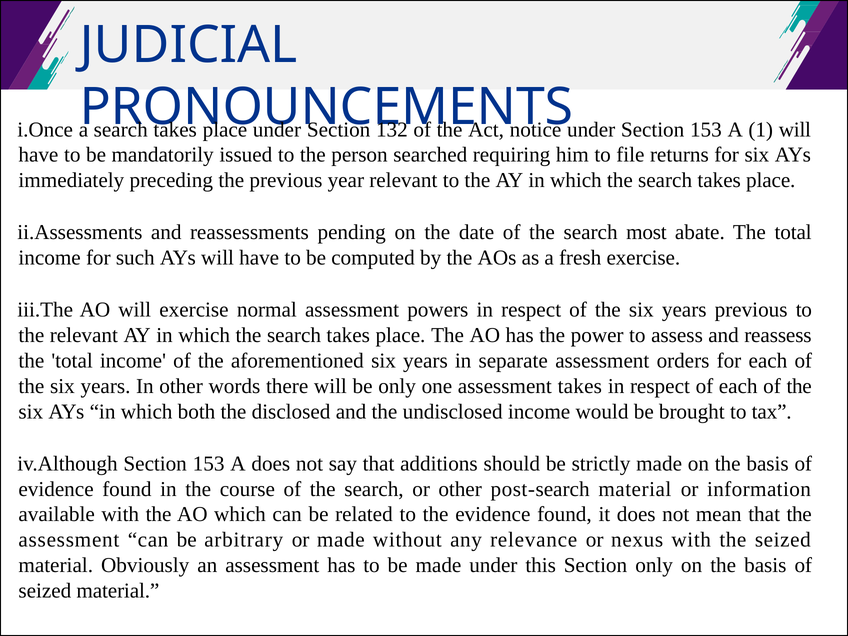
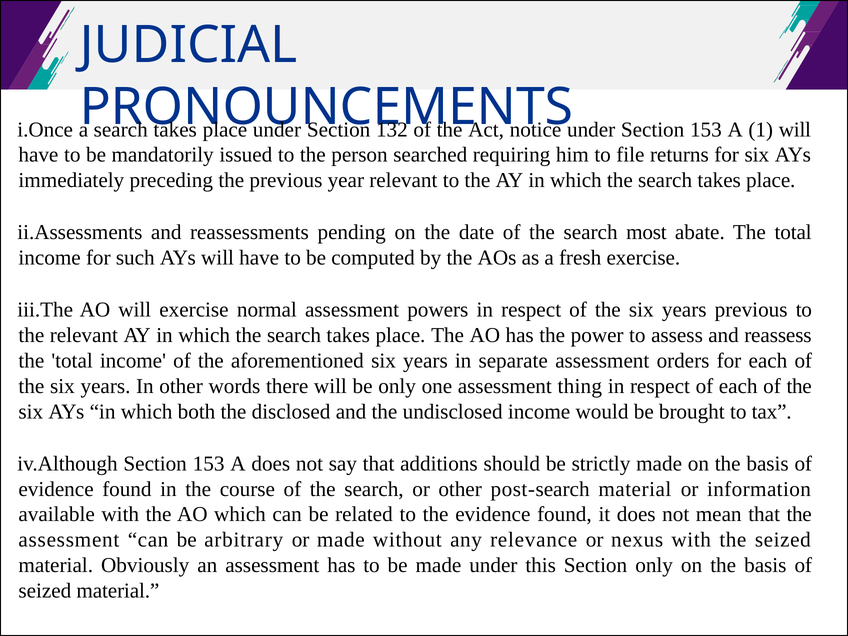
assessment takes: takes -> thing
